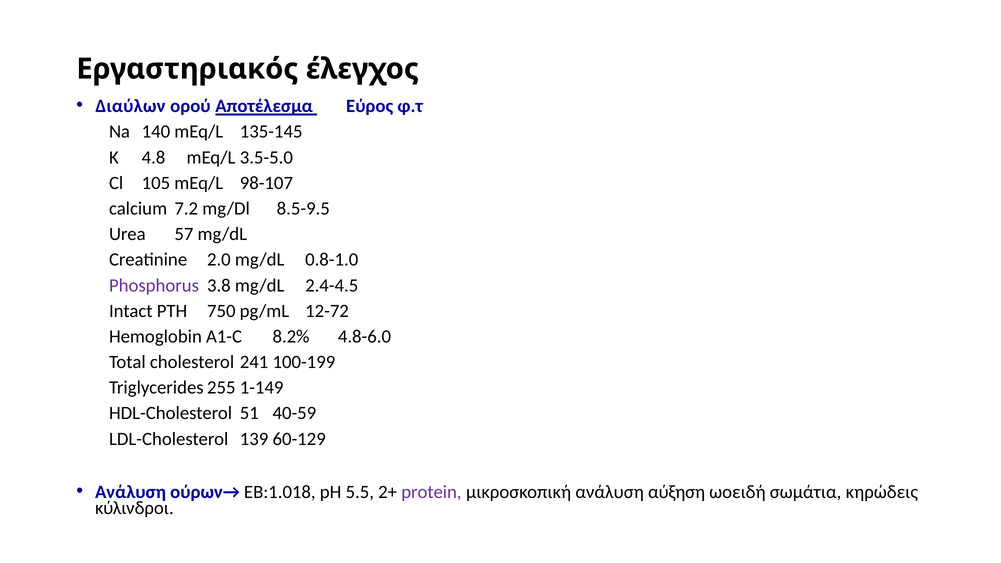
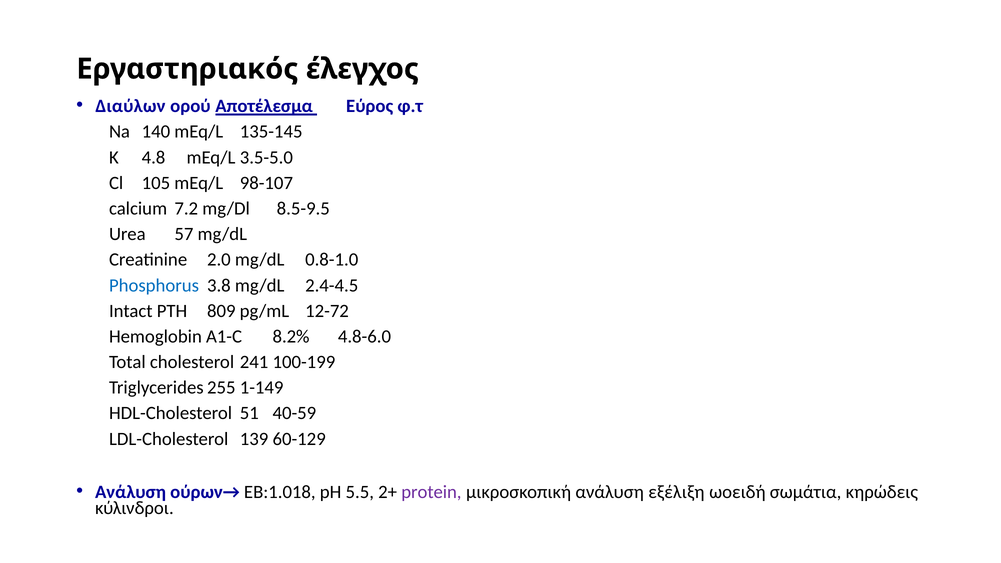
Phosphorus colour: purple -> blue
750: 750 -> 809
αύξηση: αύξηση -> εξέλιξη
